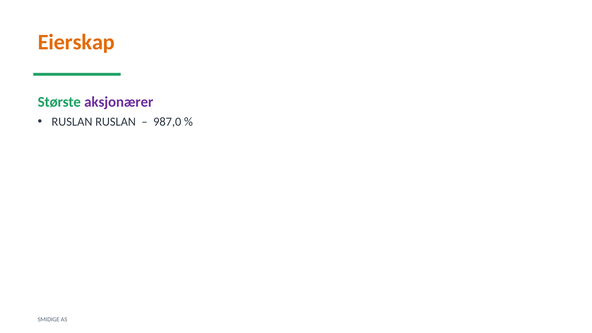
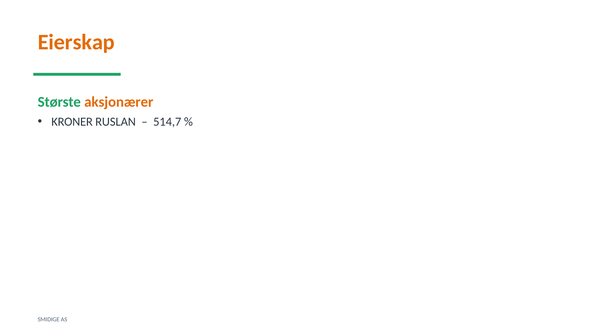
aksjonærer colour: purple -> orange
RUSLAN at (72, 122): RUSLAN -> KRONER
987,0: 987,0 -> 514,7
